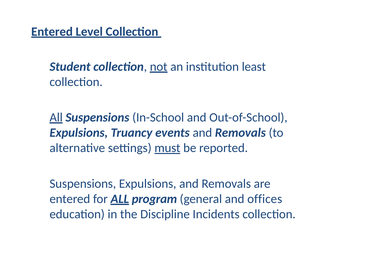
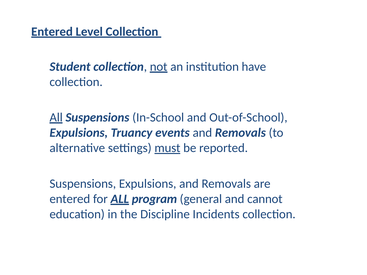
least: least -> have
offices: offices -> cannot
